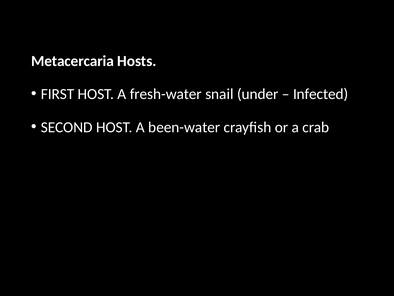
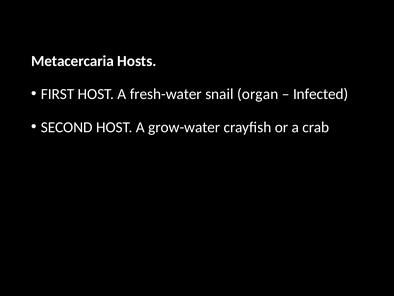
under: under -> organ
been-water: been-water -> grow-water
